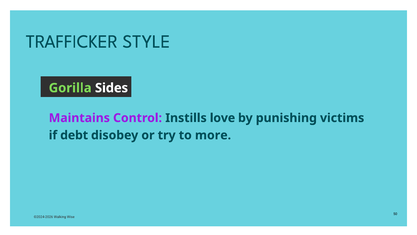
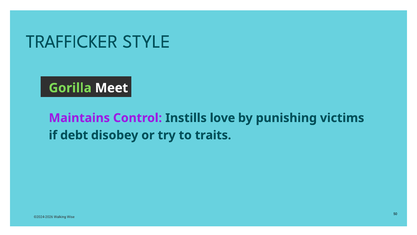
Sides: Sides -> Meet
more: more -> traits
